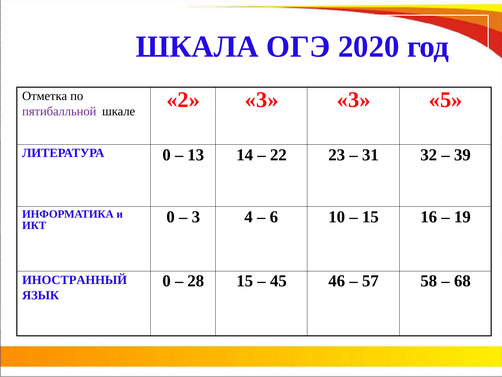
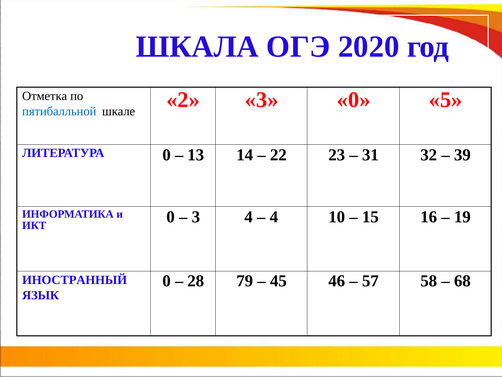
3 3: 3 -> 0
пятибалльной colour: purple -> blue
6 at (274, 217): 6 -> 4
28 15: 15 -> 79
